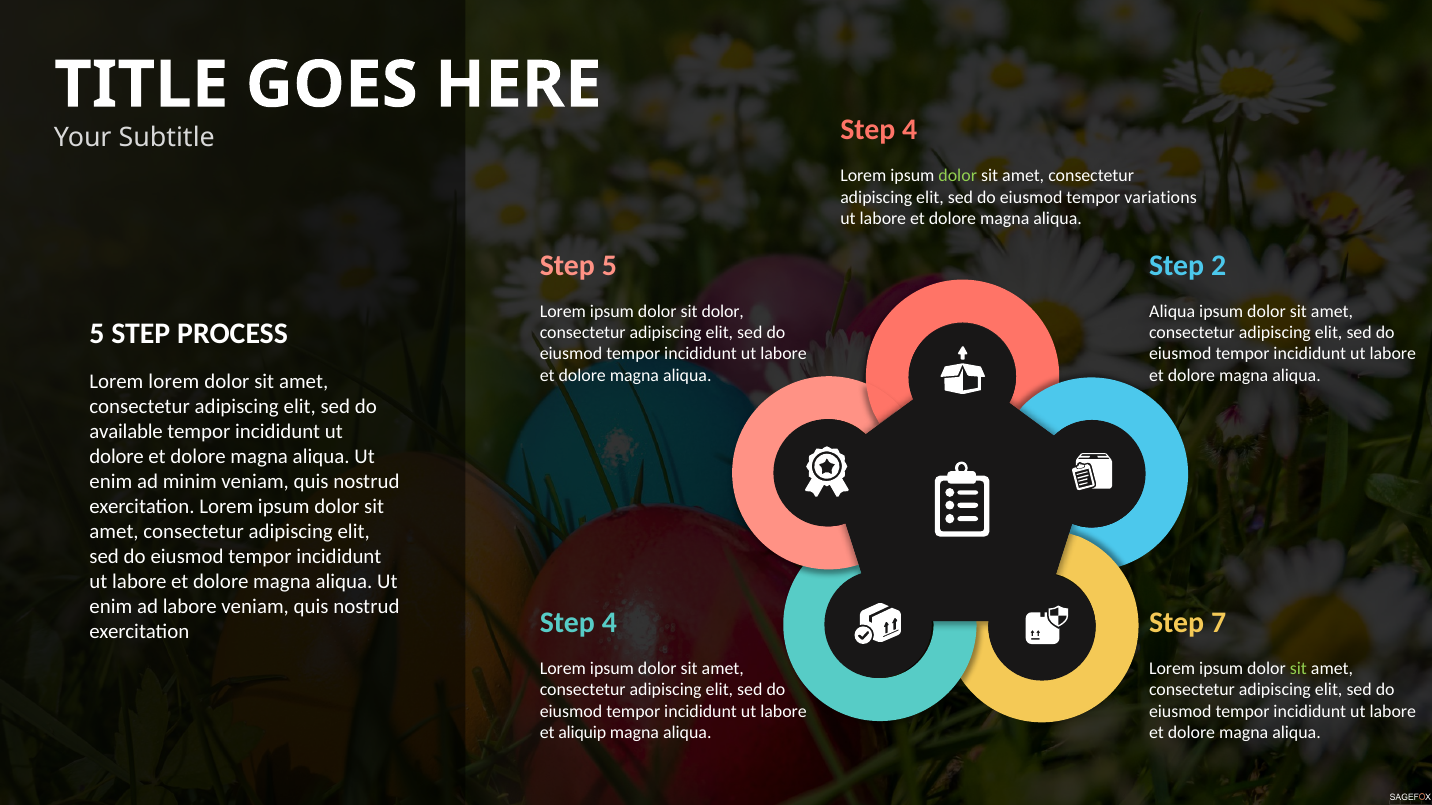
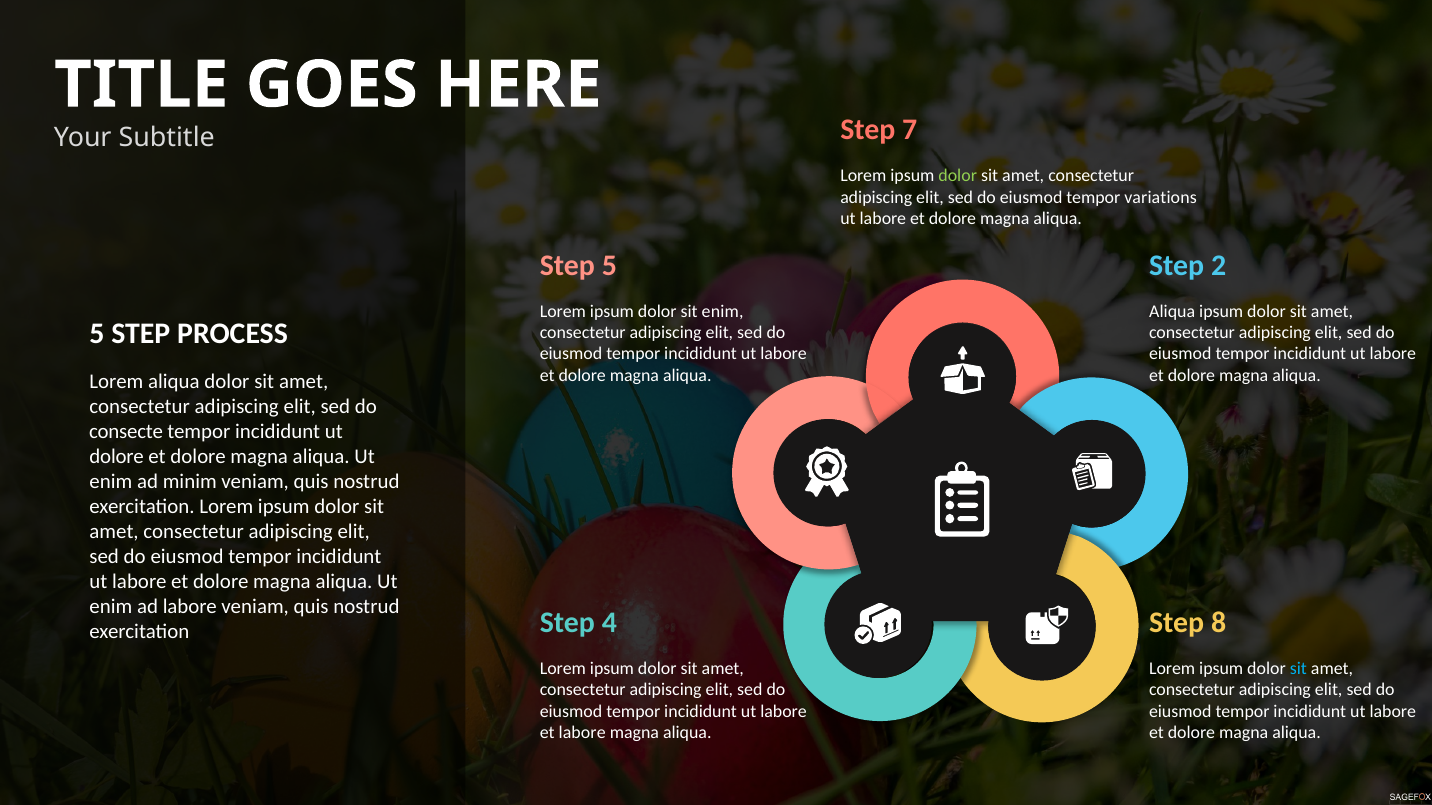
4 at (910, 130): 4 -> 7
sit dolor: dolor -> enim
Lorem lorem: lorem -> aliqua
available: available -> consecte
7: 7 -> 8
sit at (1298, 669) colour: light green -> light blue
et aliquip: aliquip -> labore
